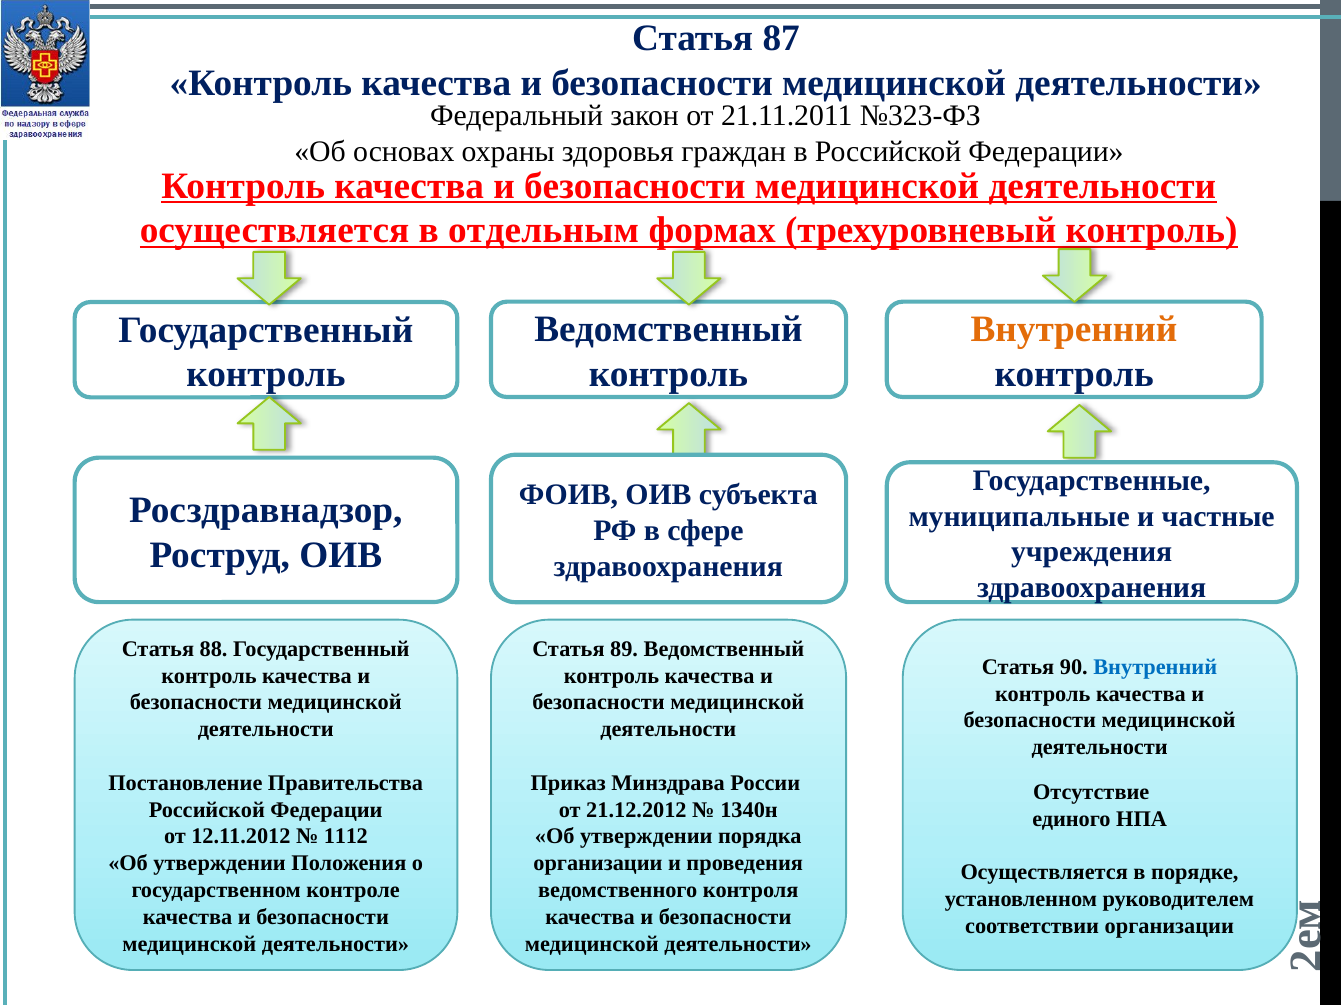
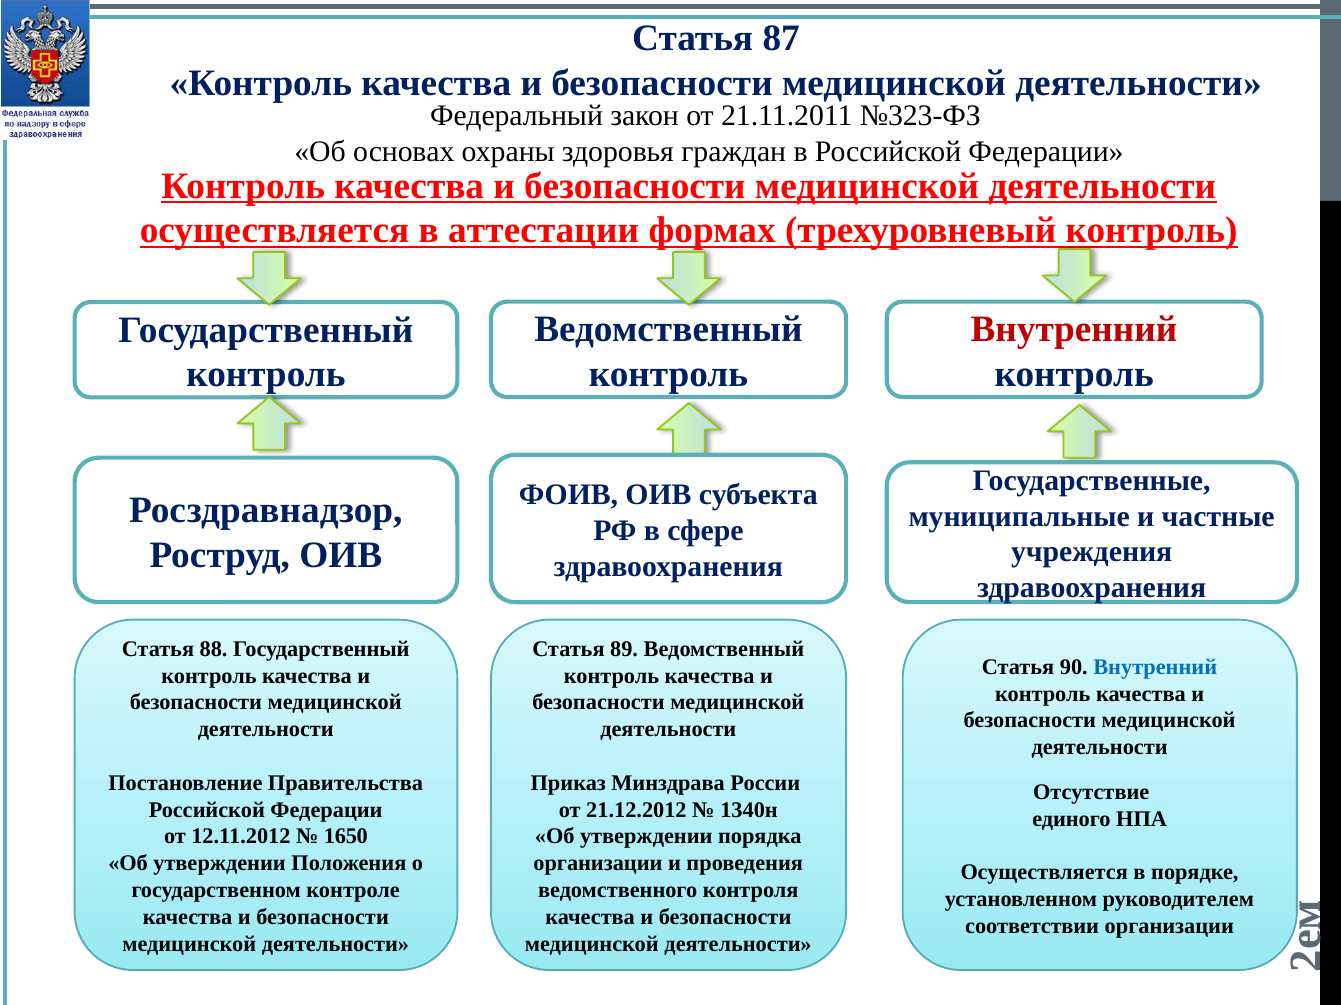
отдельным: отдельным -> аттестации
Внутренний at (1074, 330) colour: orange -> red
1112: 1112 -> 1650
